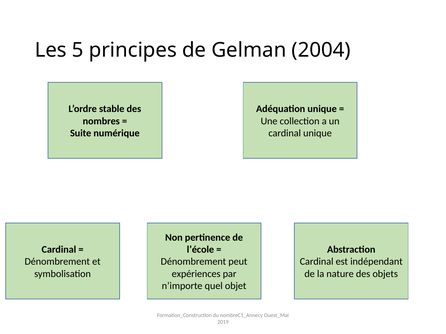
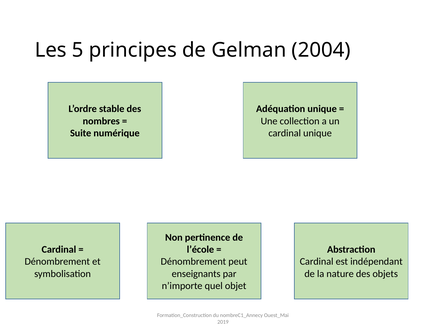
expériences: expériences -> enseignants
